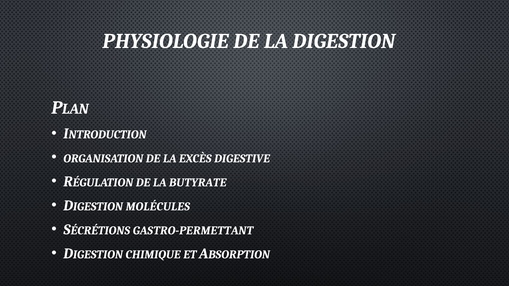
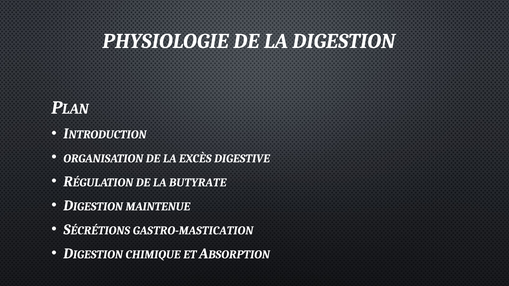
MOLÉCULES: MOLÉCULES -> MAINTENUE
GASTRO-PERMETTANT: GASTRO-PERMETTANT -> GASTRO-MASTICATION
